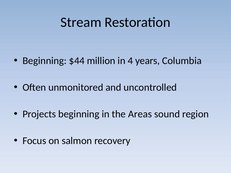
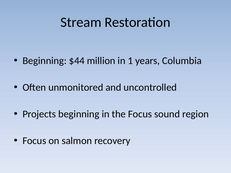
4: 4 -> 1
the Areas: Areas -> Focus
